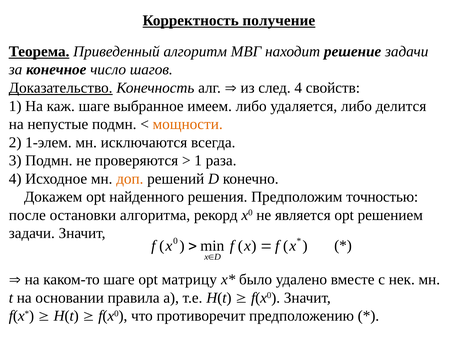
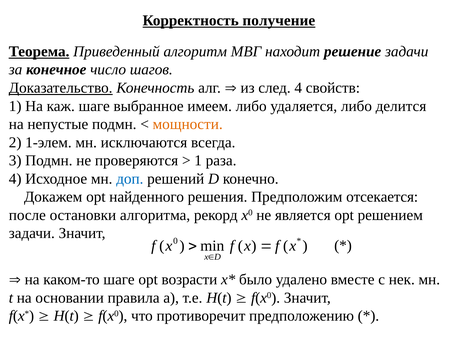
доп colour: orange -> blue
точностью: точностью -> отсекается
матрицу: матрицу -> возрасти
